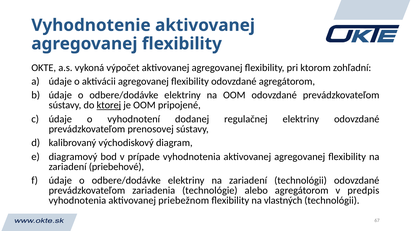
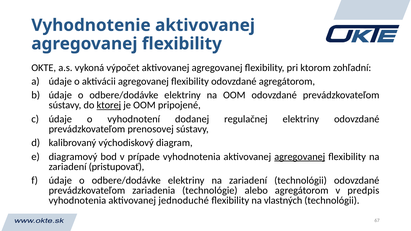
agregovanej at (300, 157) underline: none -> present
priebehové: priebehové -> pristupovať
priebežnom: priebežnom -> jednoduché
